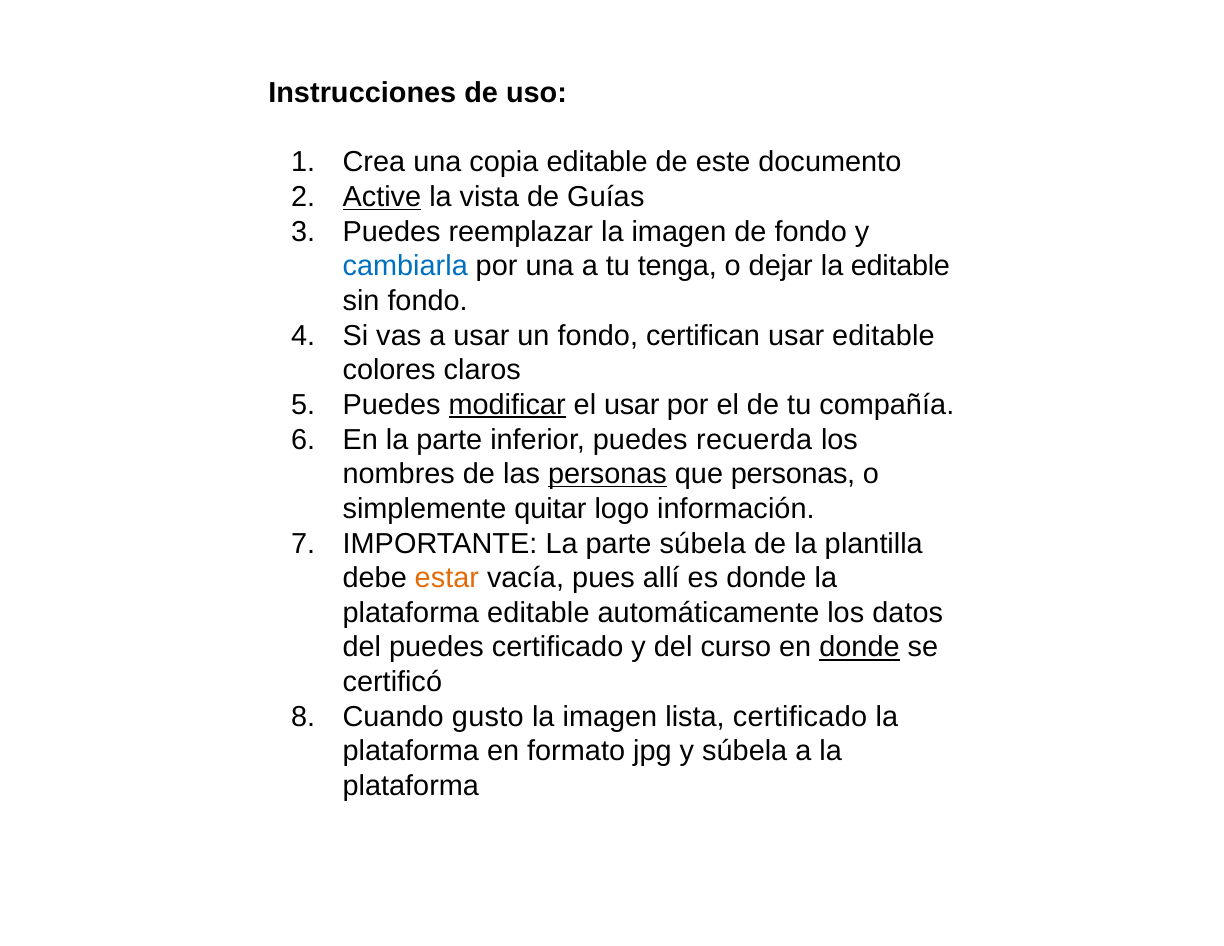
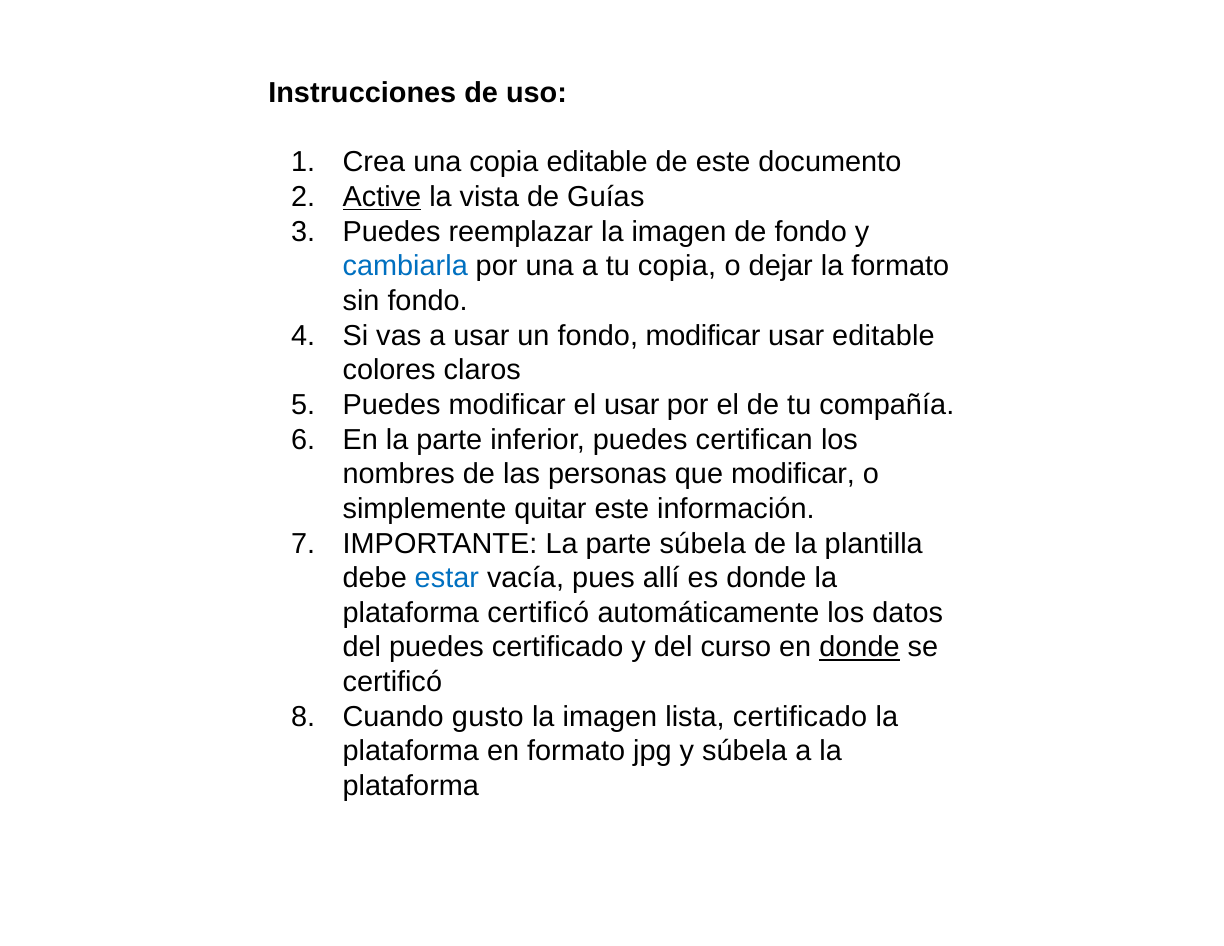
tu tenga: tenga -> copia
la editable: editable -> formato
fondo certifican: certifican -> modificar
modificar at (507, 405) underline: present -> none
recuerda: recuerda -> certifican
personas at (607, 474) underline: present -> none
que personas: personas -> modificar
quitar logo: logo -> este
estar colour: orange -> blue
plataforma editable: editable -> certificó
